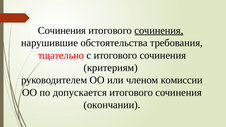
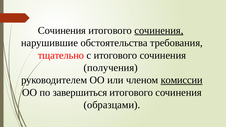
критериям: критериям -> получения
комиссии underline: none -> present
допускается: допускается -> завершиться
окончании: окончании -> образцами
